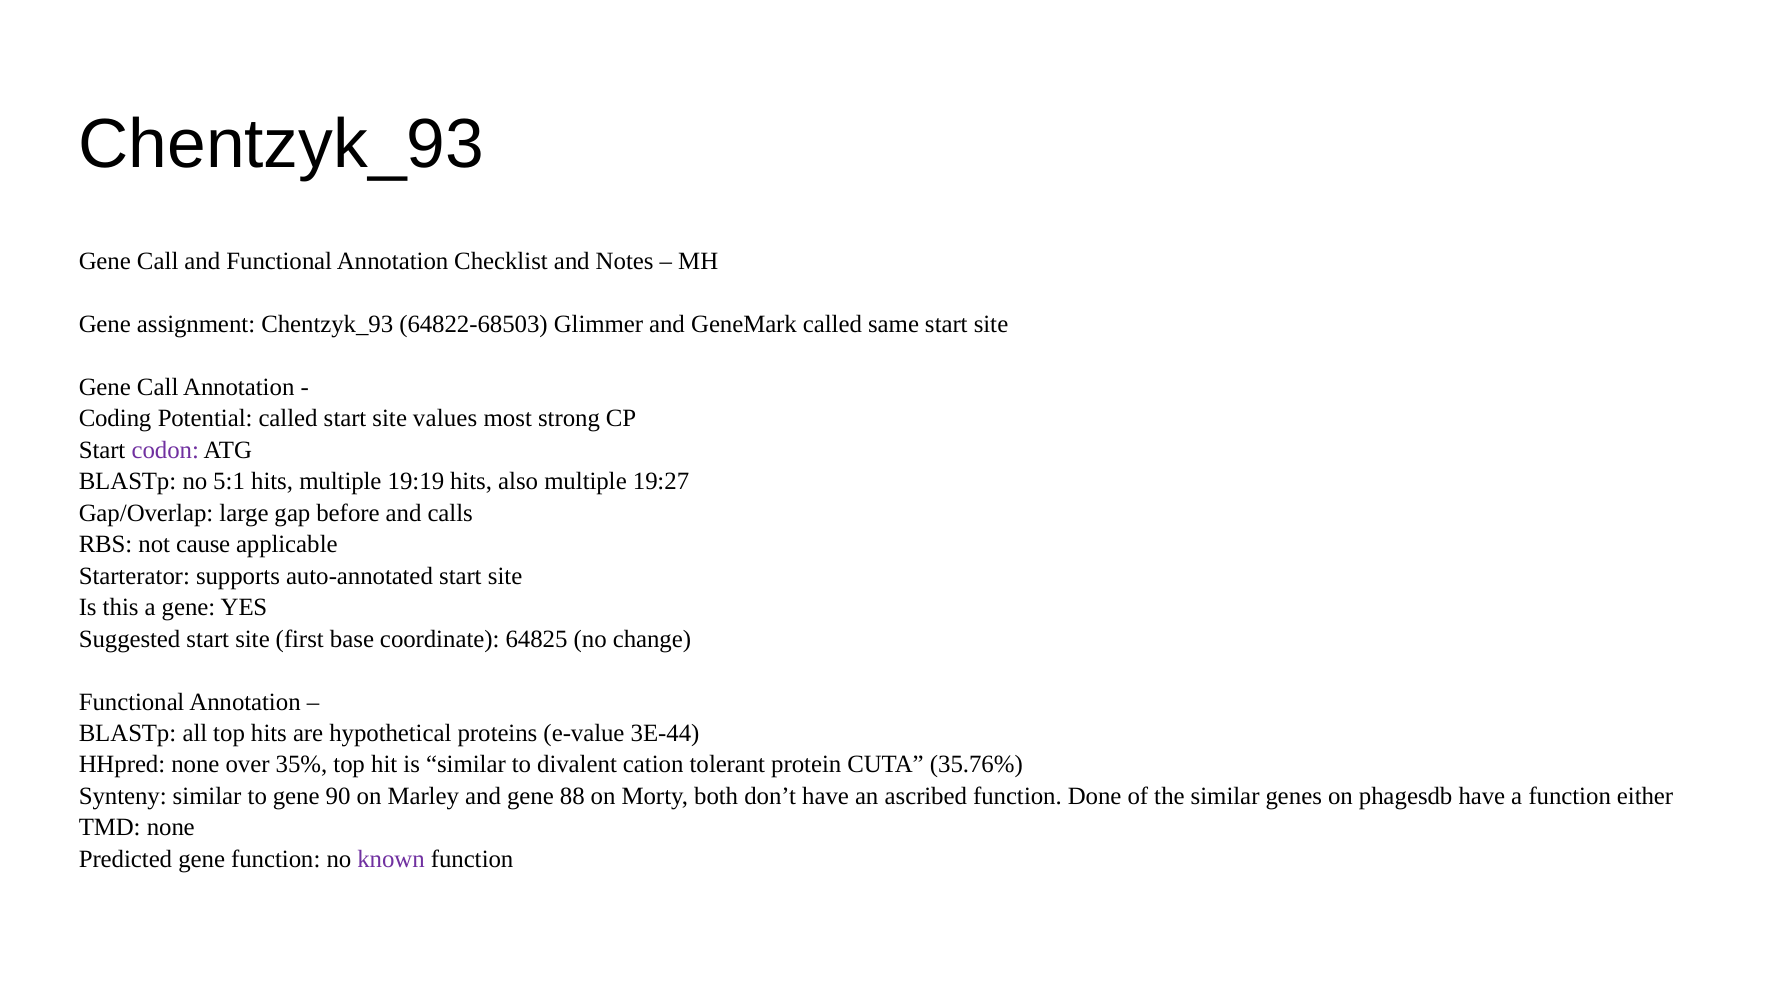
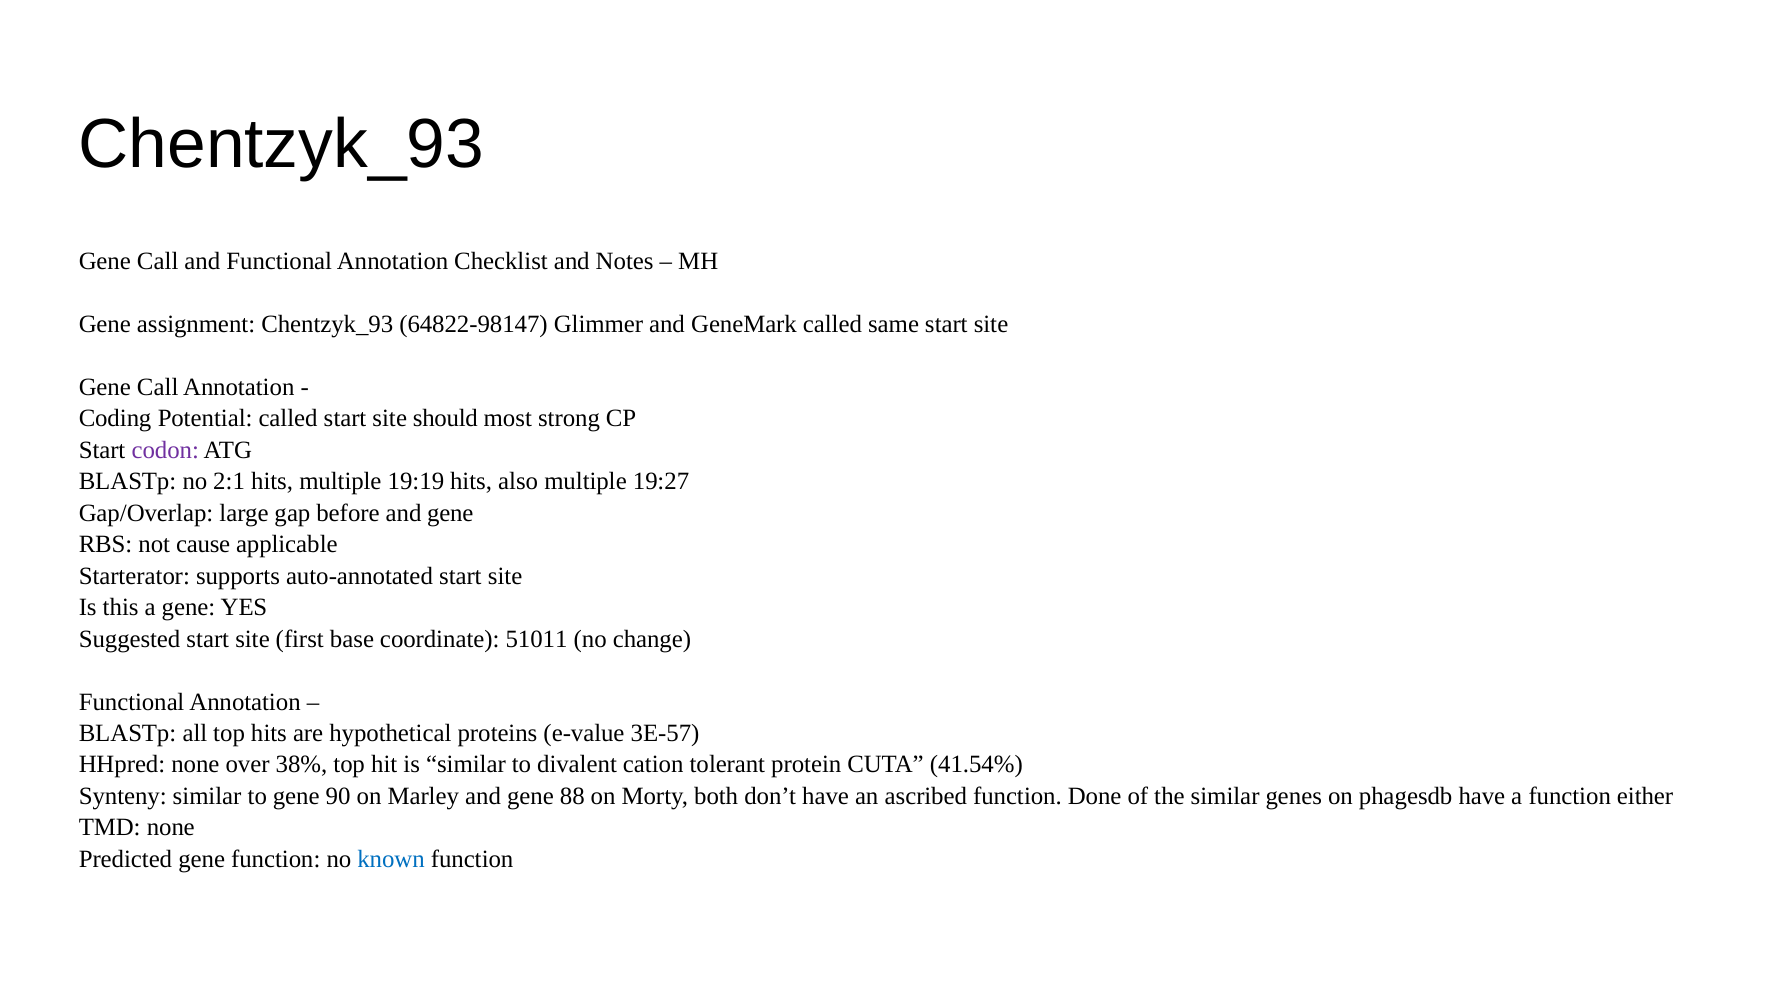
64822-68503: 64822-68503 -> 64822-98147
values: values -> should
5:1: 5:1 -> 2:1
before and calls: calls -> gene
64825: 64825 -> 51011
3E-44: 3E-44 -> 3E-57
35%: 35% -> 38%
35.76%: 35.76% -> 41.54%
known colour: purple -> blue
